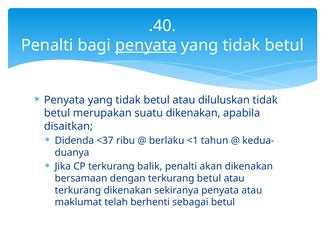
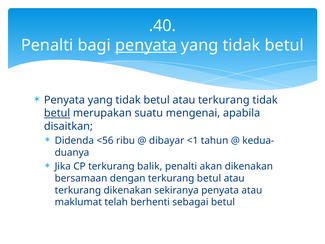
tidak betul atau diluluskan: diluluskan -> terkurang
betul at (57, 113) underline: none -> present
suatu dikenakan: dikenakan -> mengenai
<37: <37 -> <56
berlaku: berlaku -> dibayar
